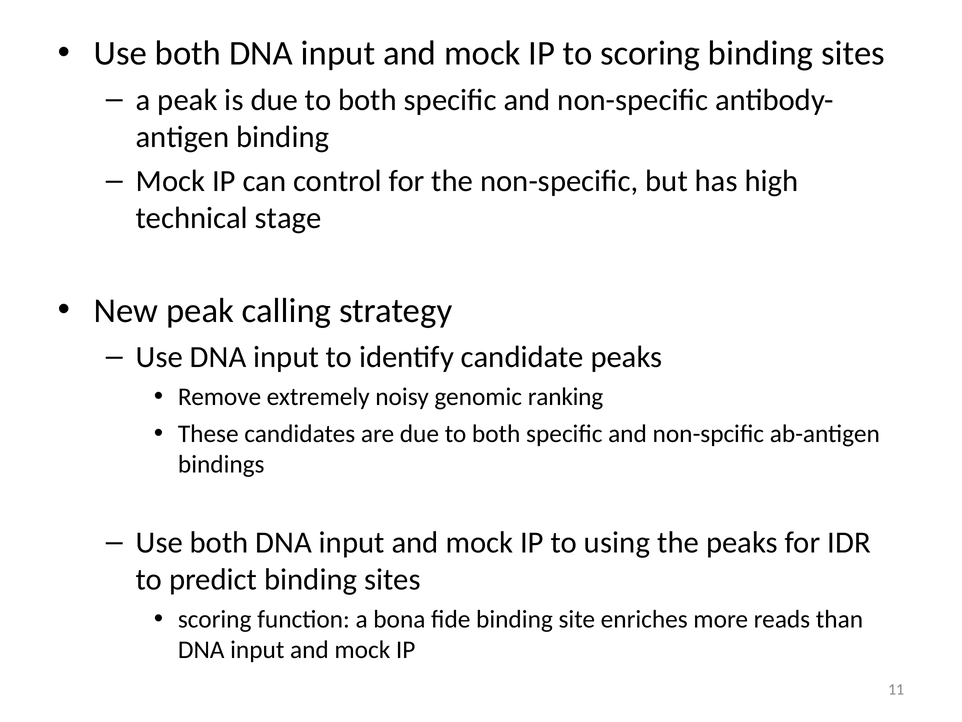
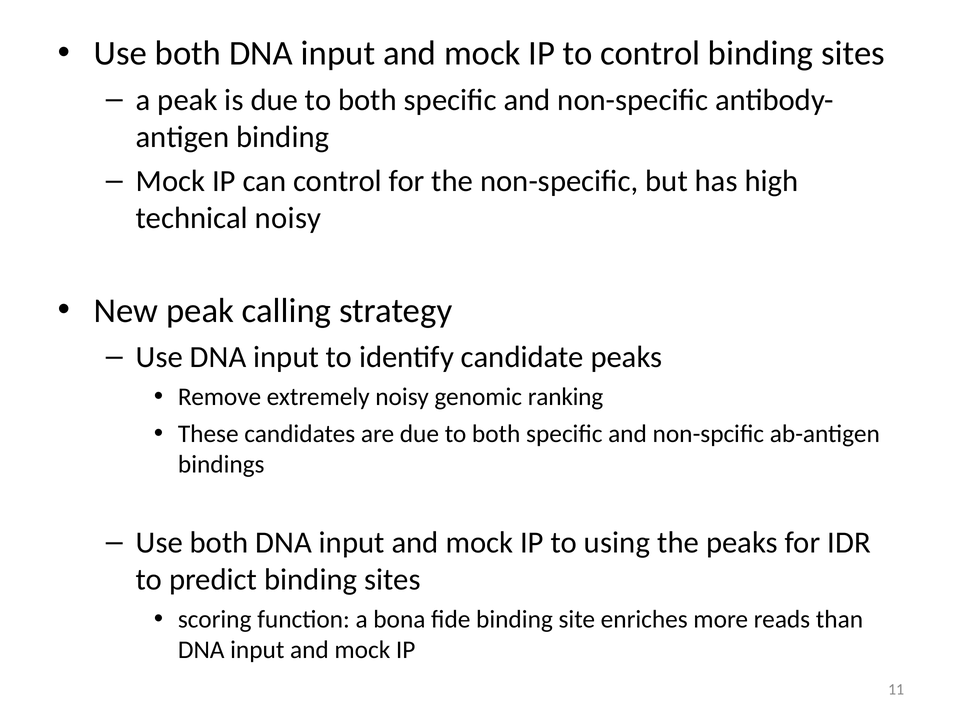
to scoring: scoring -> control
technical stage: stage -> noisy
